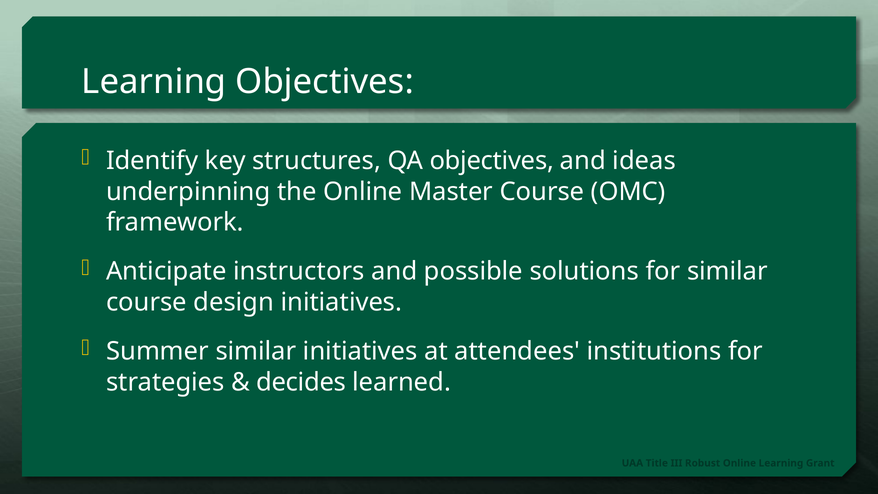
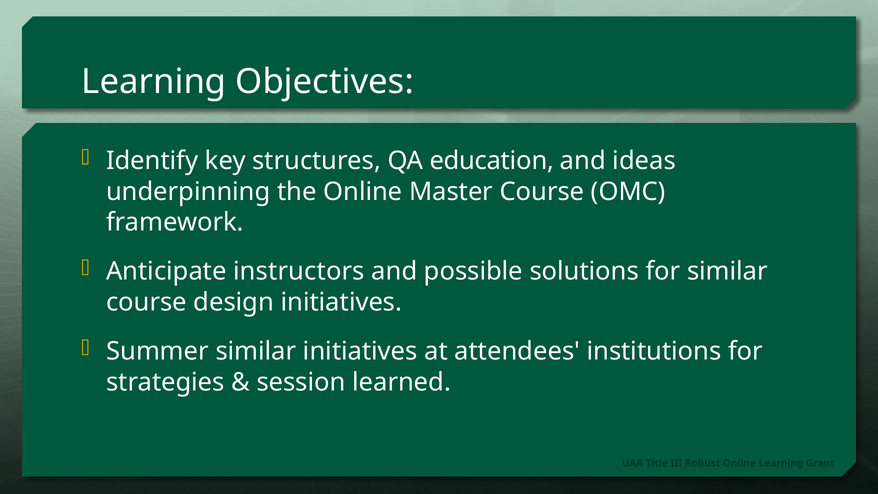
QA objectives: objectives -> education
decides: decides -> session
